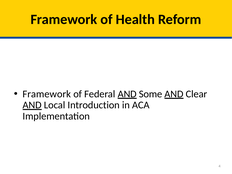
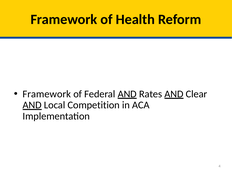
Some: Some -> Rates
Introduction: Introduction -> Competition
